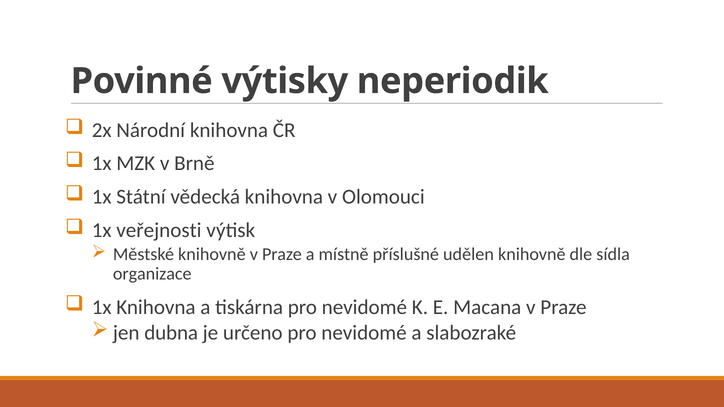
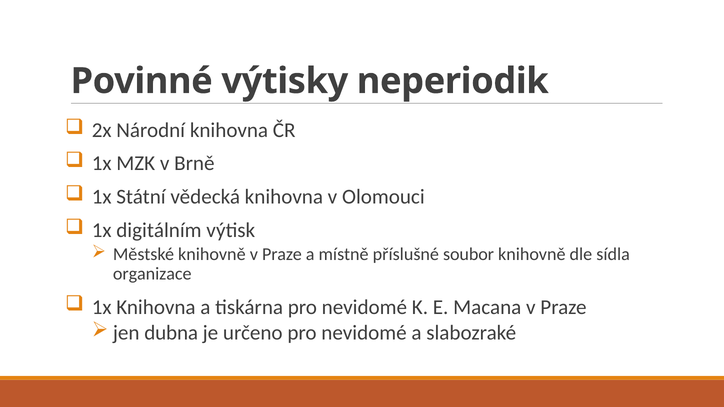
veřejnosti: veřejnosti -> digitálním
udělen: udělen -> soubor
